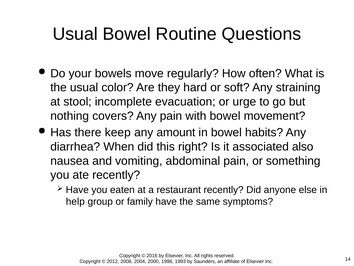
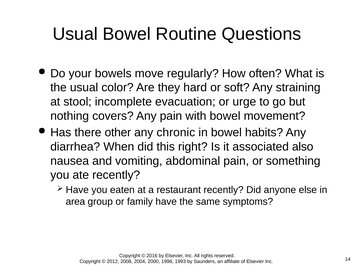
keep: keep -> other
amount: amount -> chronic
help: help -> area
